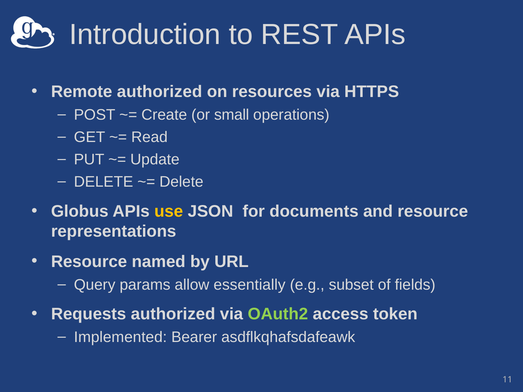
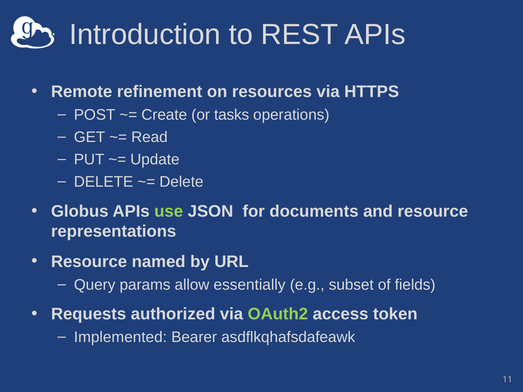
Remote authorized: authorized -> refinement
small: small -> tasks
use colour: yellow -> light green
